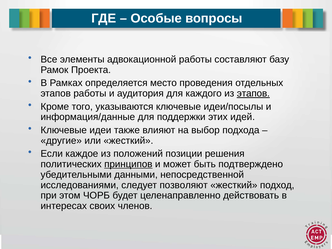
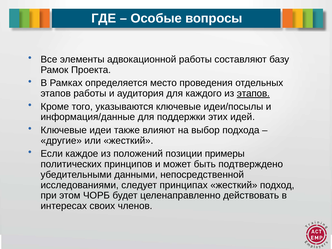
решения: решения -> примеры
принципов underline: present -> none
позволяют: позволяют -> принципах
